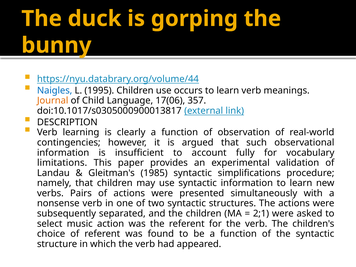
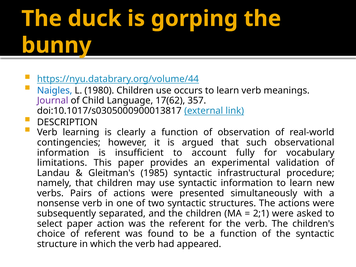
1995: 1995 -> 1980
Journal colour: orange -> purple
17(06: 17(06 -> 17(62
simplifications: simplifications -> infrastructural
select music: music -> paper
